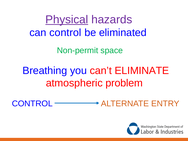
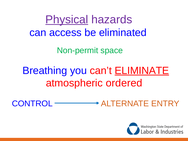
can control: control -> access
ELIMINATE underline: none -> present
problem: problem -> ordered
